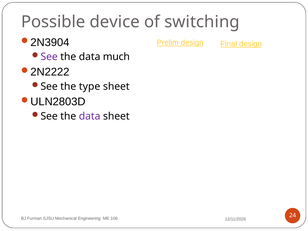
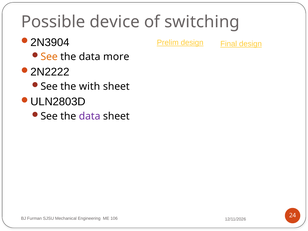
See at (49, 57) colour: purple -> orange
much: much -> more
type: type -> with
